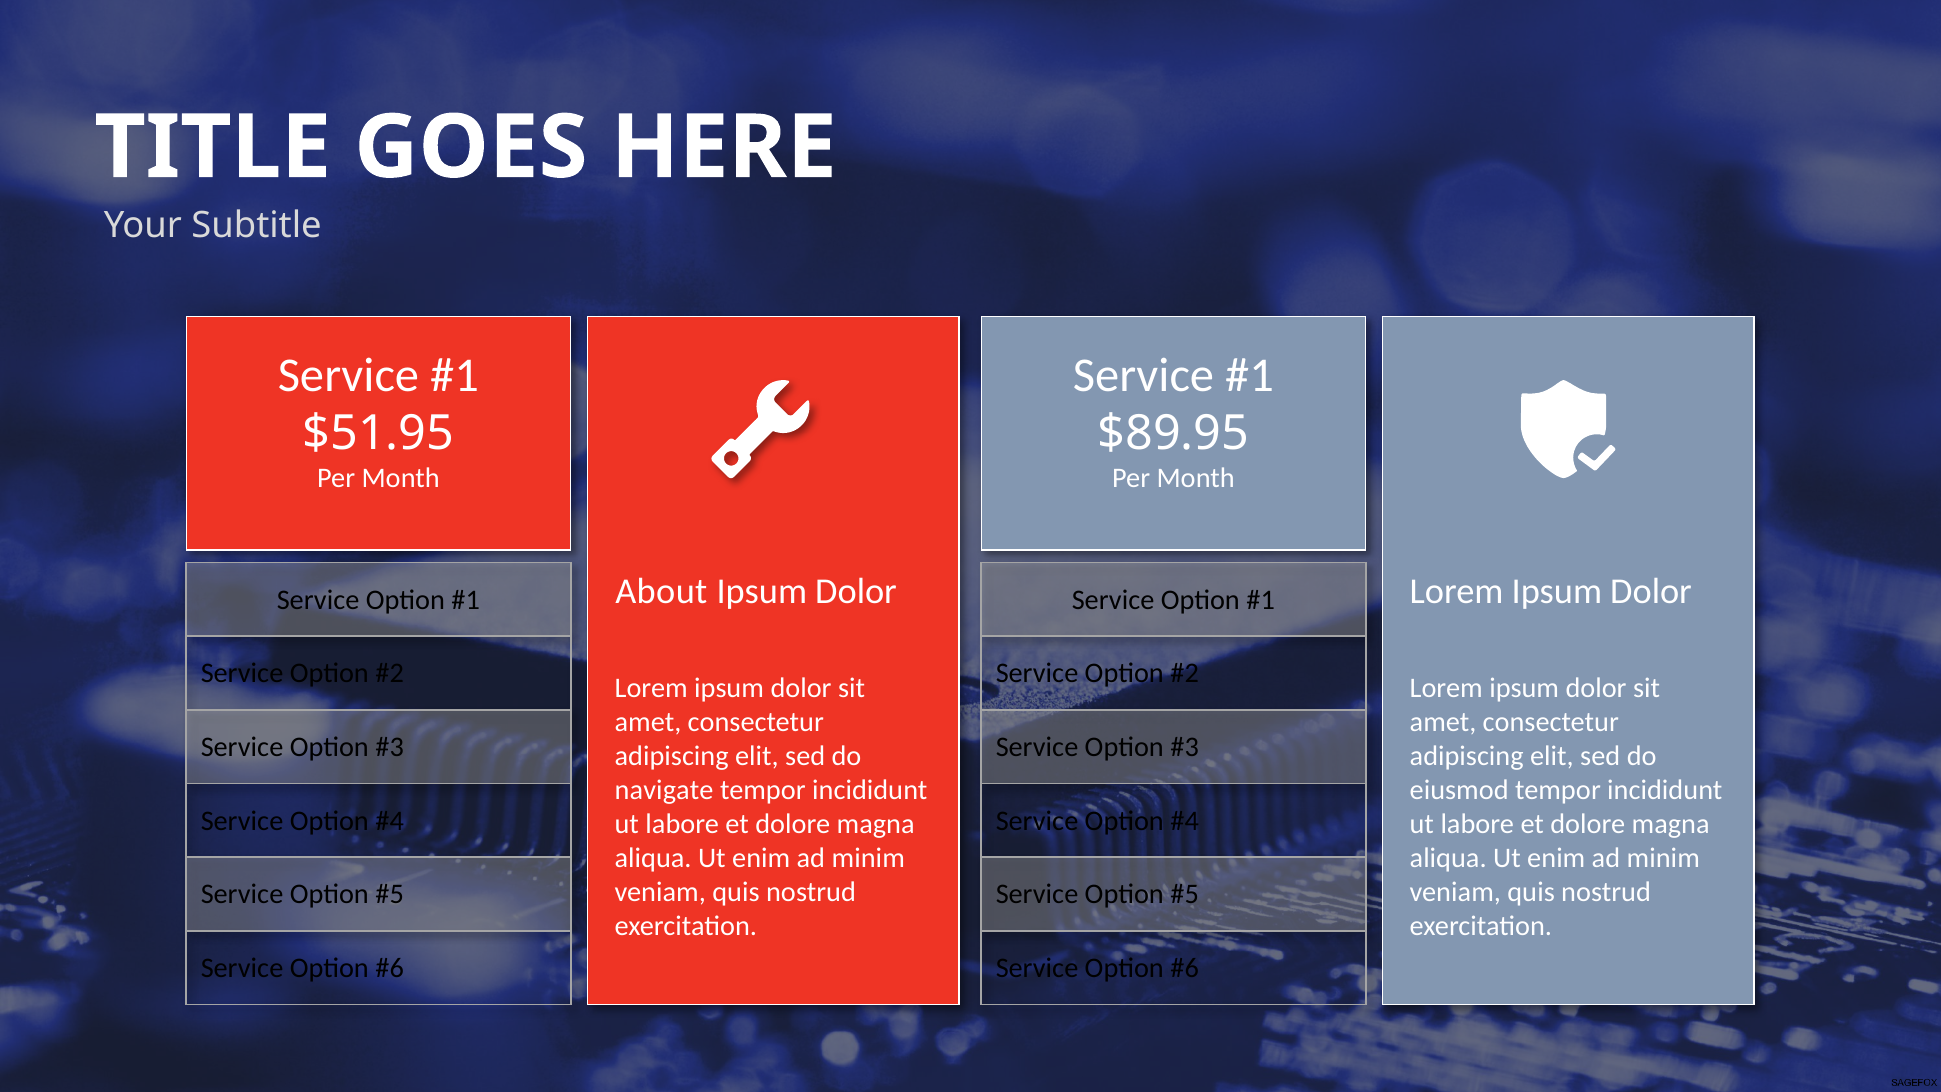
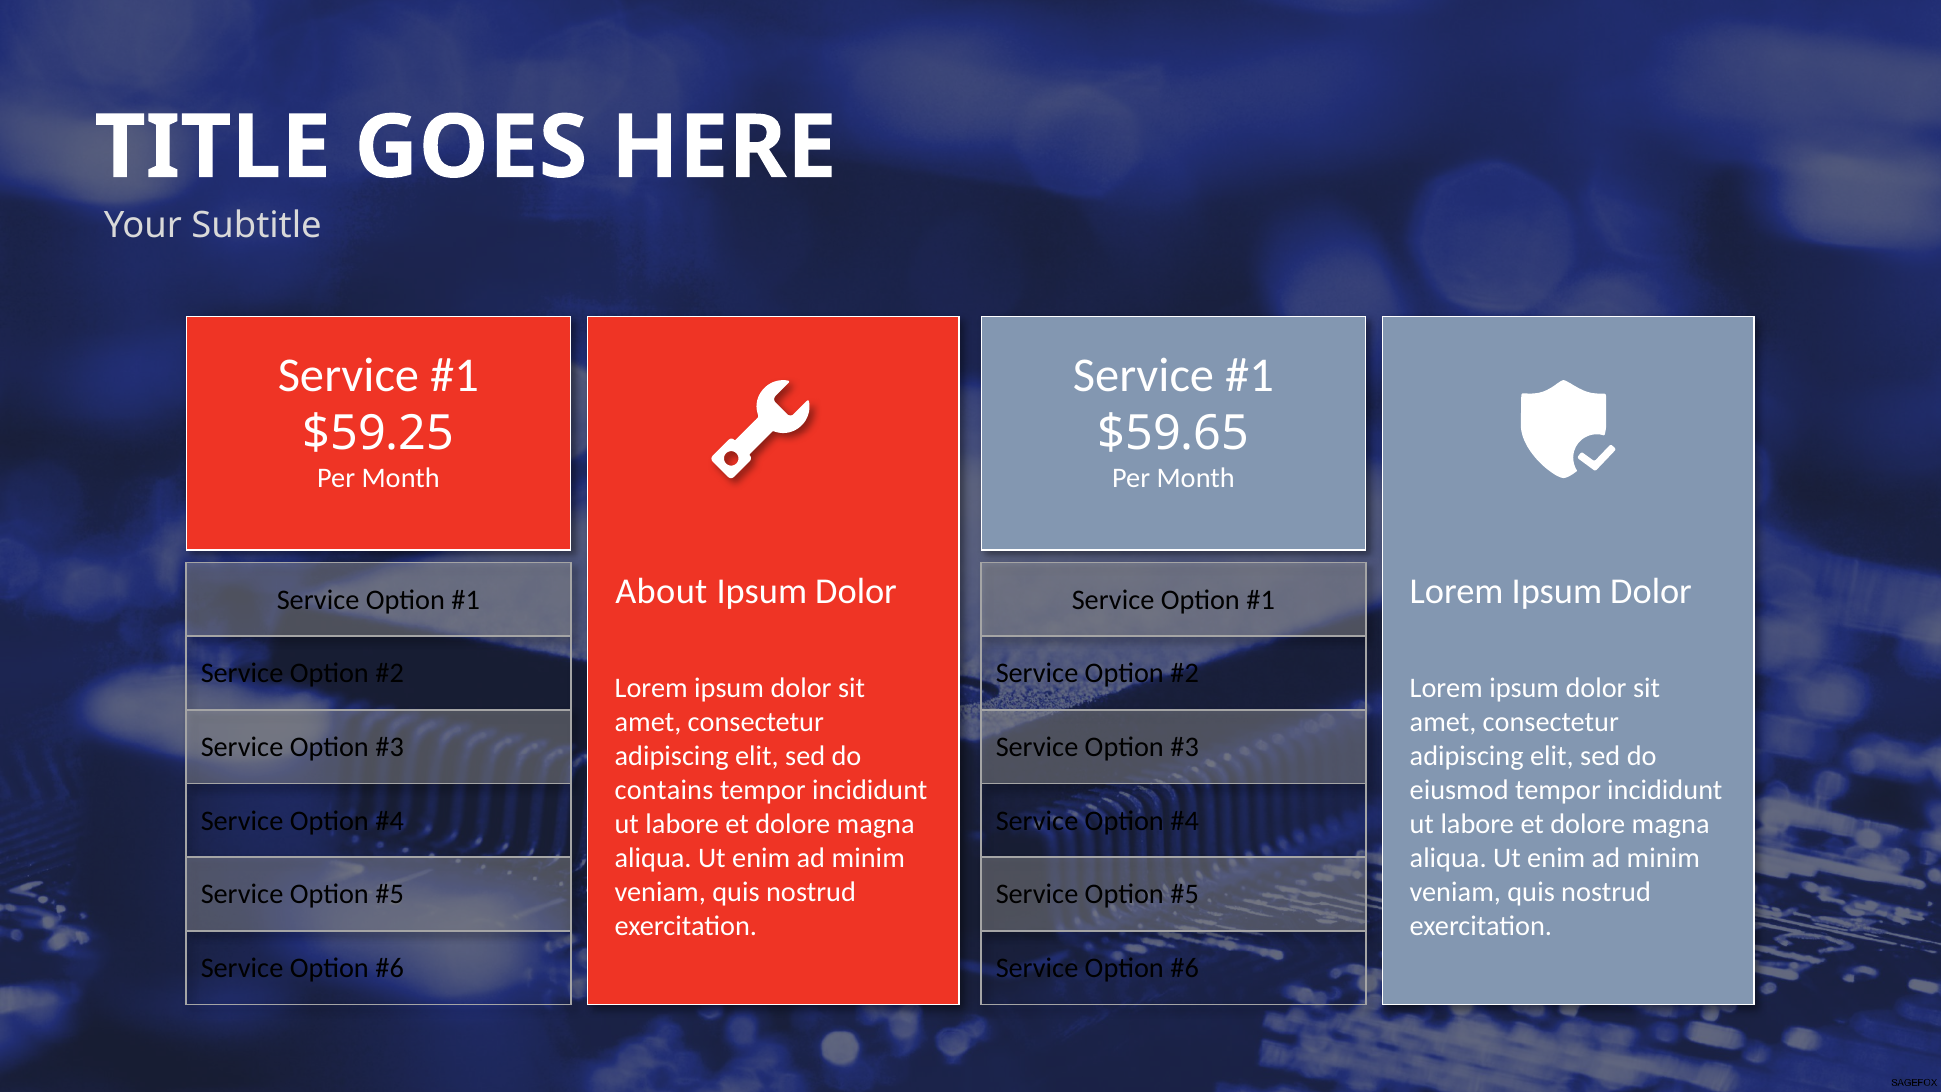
$51.95: $51.95 -> $59.25
$89.95: $89.95 -> $59.65
navigate: navigate -> contains
